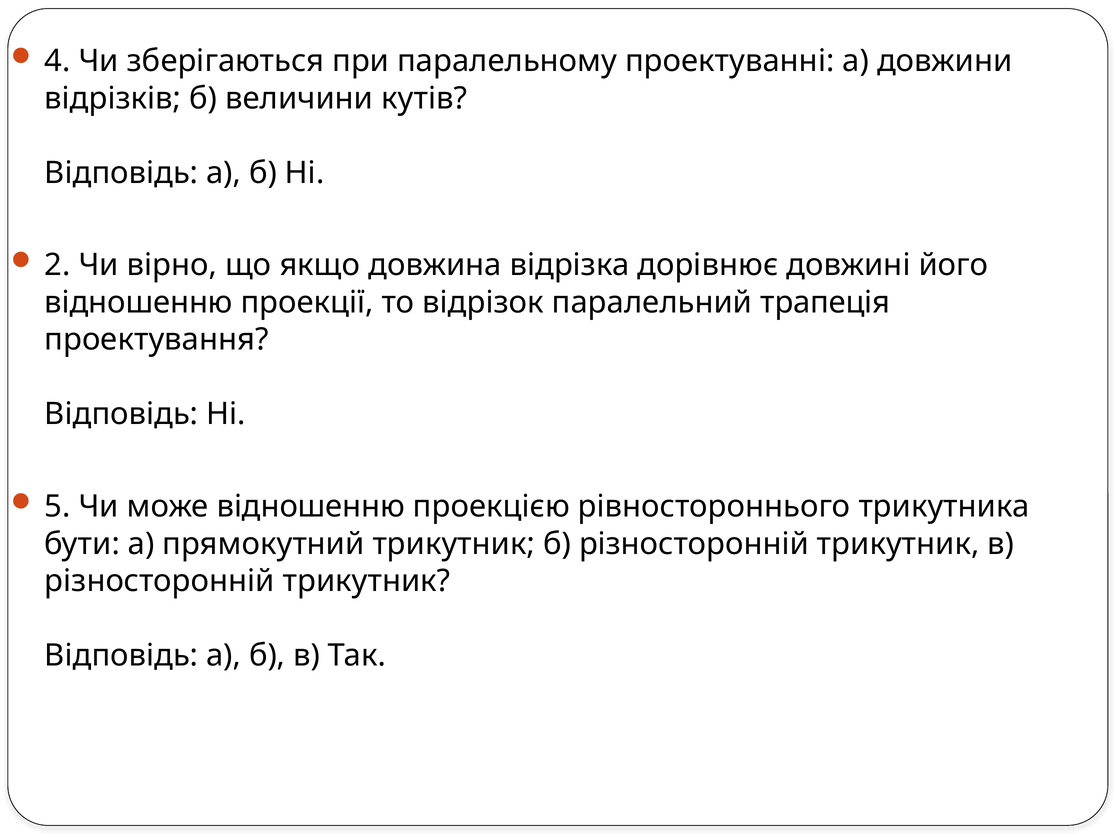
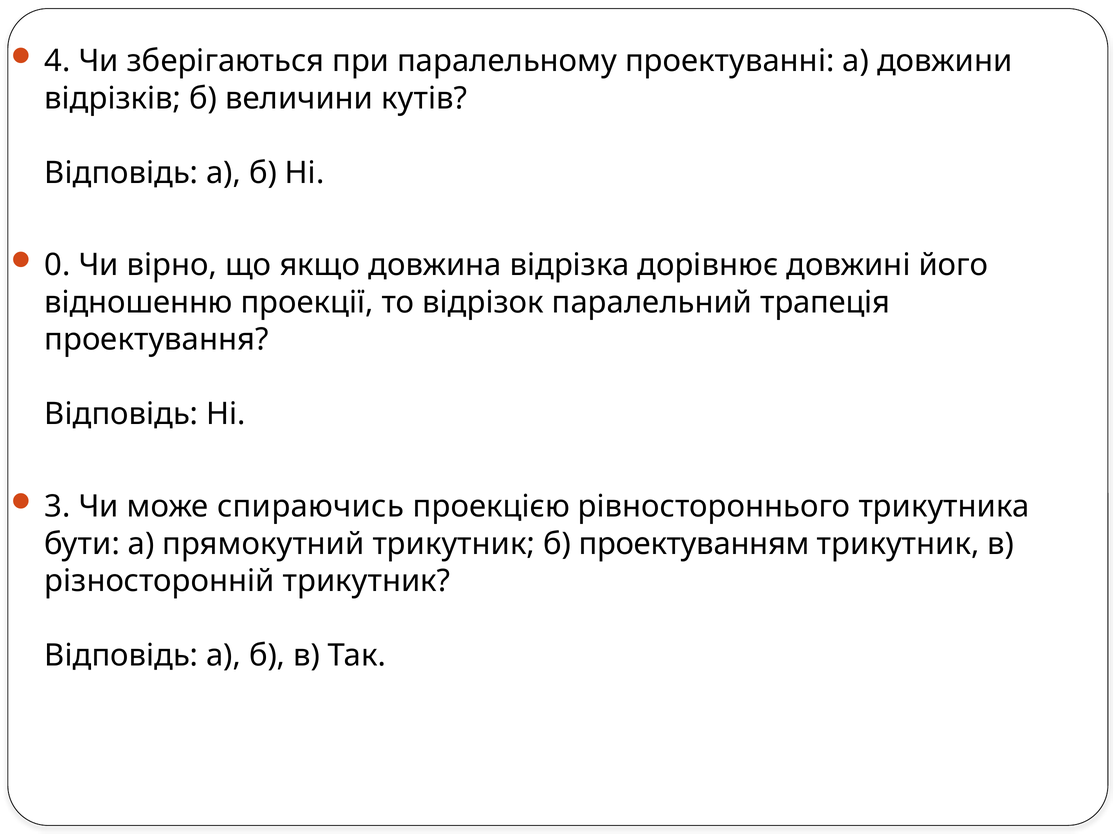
2: 2 -> 0
5: 5 -> 3
може відношенню: відношенню -> спираючись
б різносторонній: різносторонній -> проектуванням
